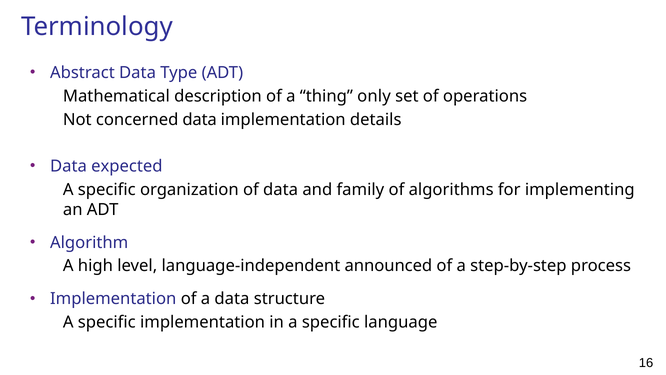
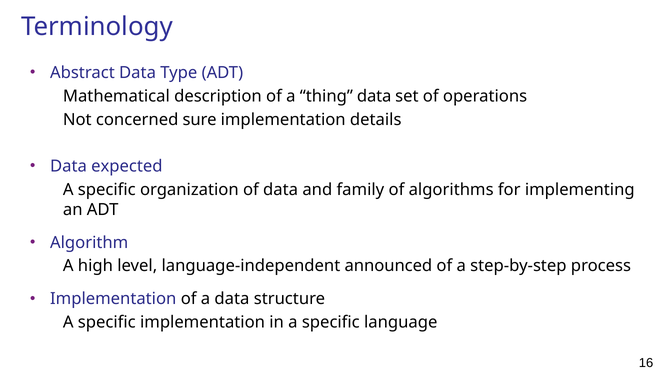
thing only: only -> data
concerned data: data -> sure
